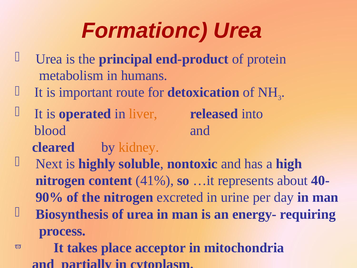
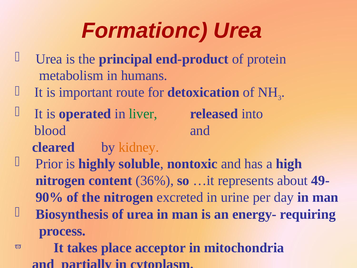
liver colour: orange -> green
Next: Next -> Prior
41%: 41% -> 36%
40-: 40- -> 49-
